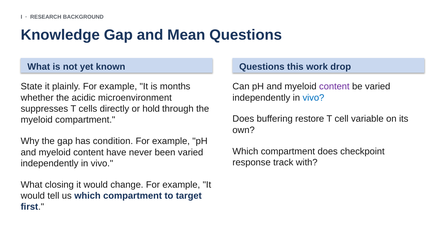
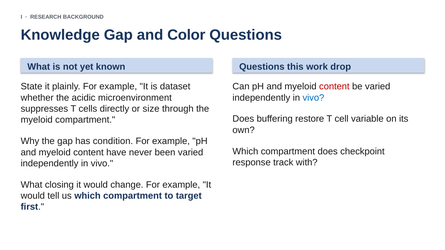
Mean: Mean -> Color
months: months -> dataset
content at (334, 87) colour: purple -> red
hold: hold -> size
